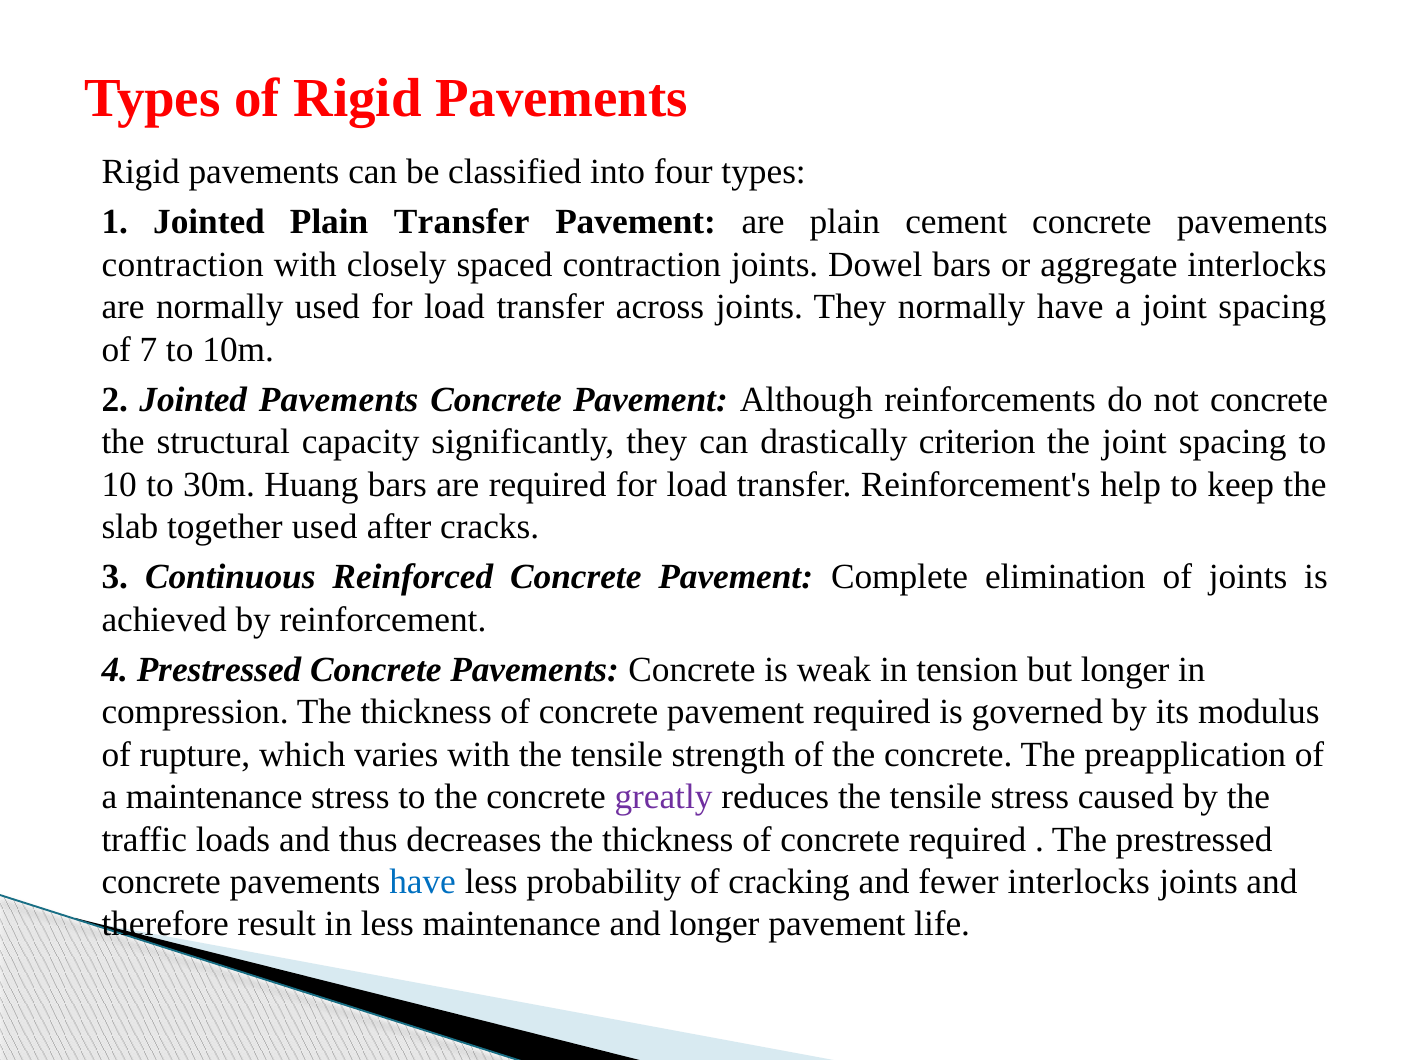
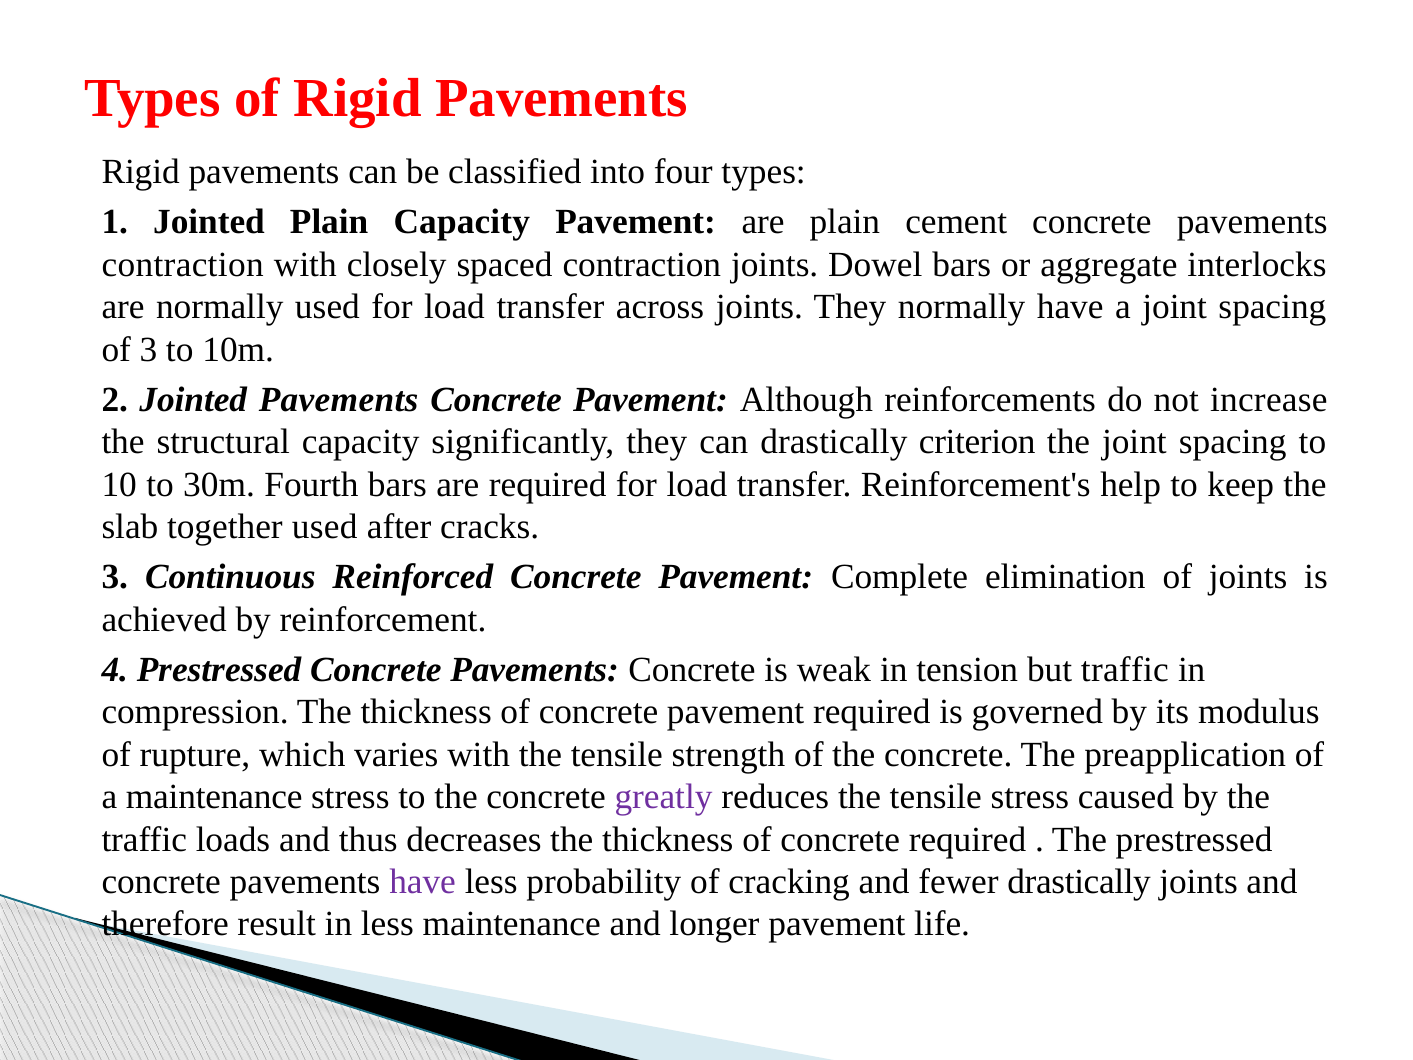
Plain Transfer: Transfer -> Capacity
of 7: 7 -> 3
not concrete: concrete -> increase
Huang: Huang -> Fourth
but longer: longer -> traffic
have at (423, 882) colour: blue -> purple
fewer interlocks: interlocks -> drastically
